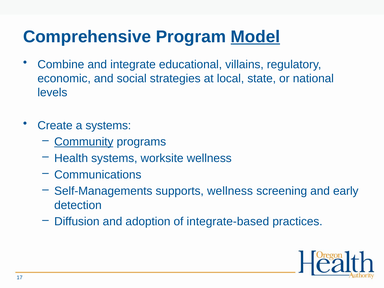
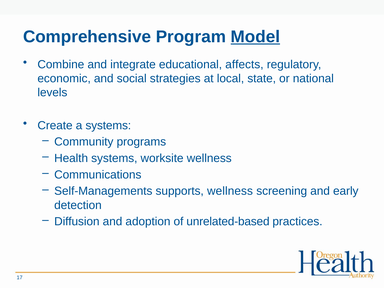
villains: villains -> affects
Community underline: present -> none
integrate-based: integrate-based -> unrelated-based
